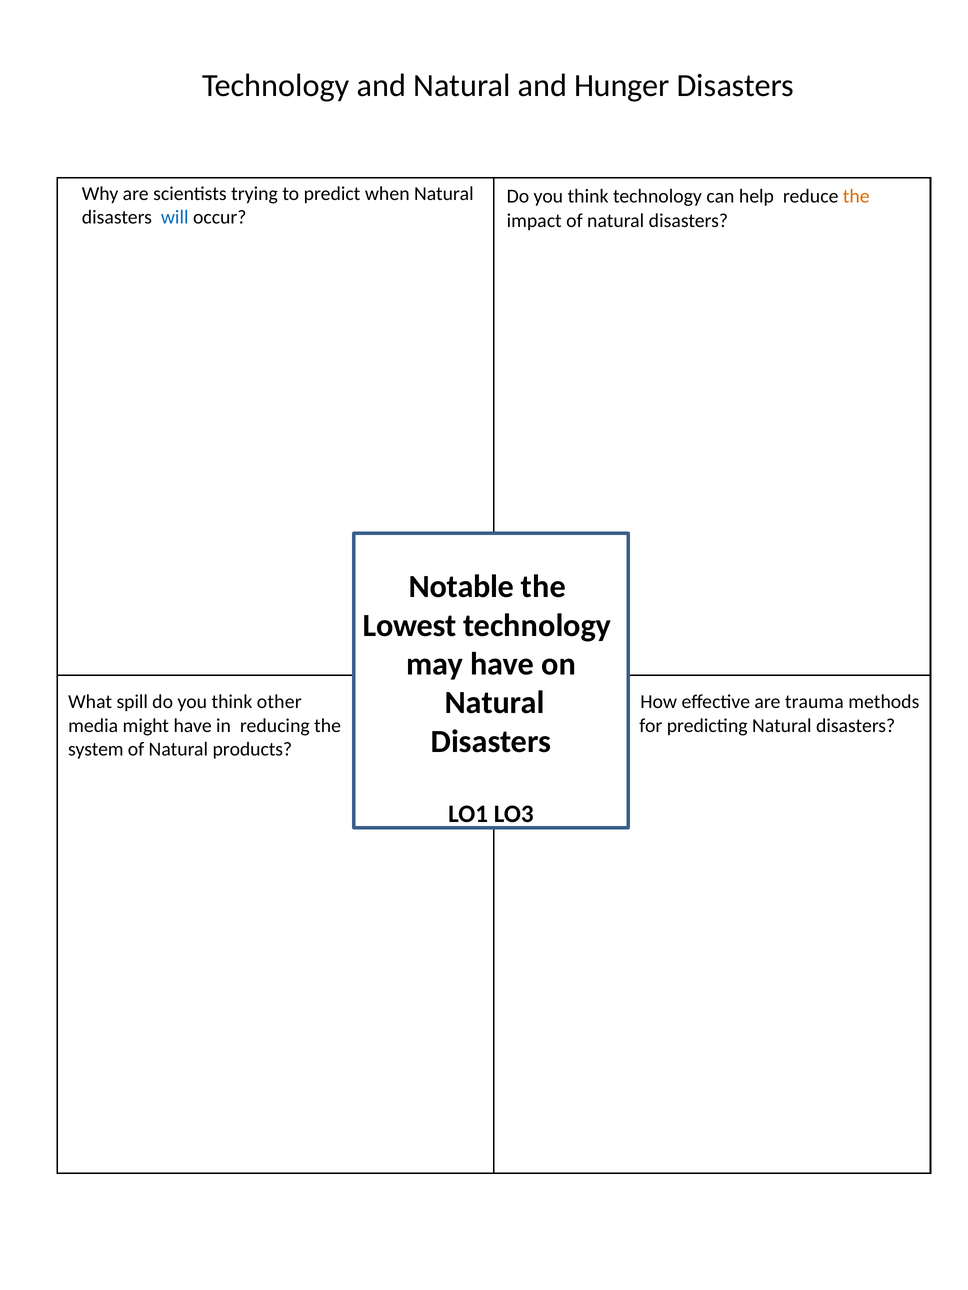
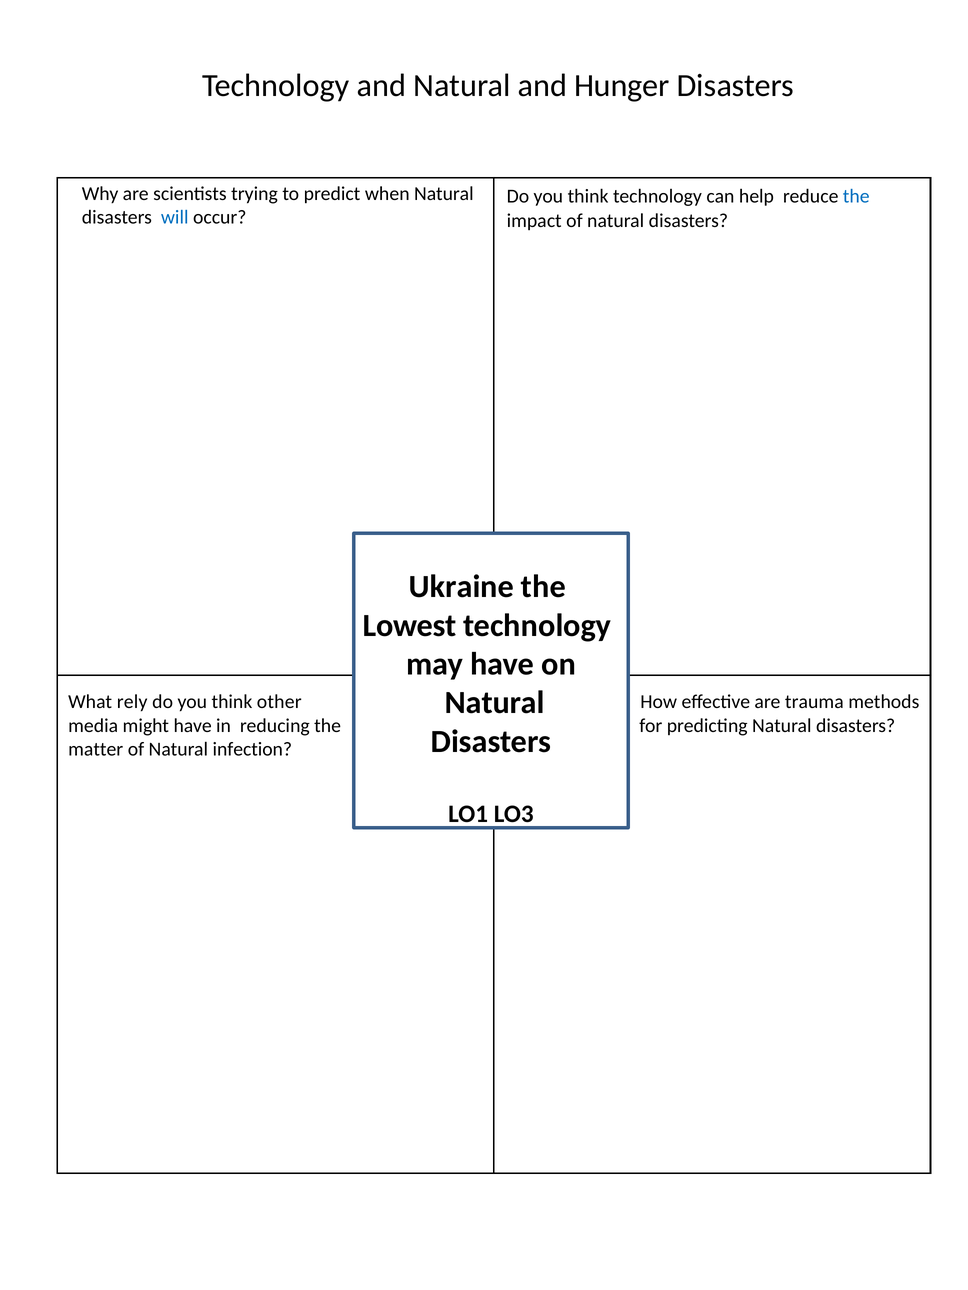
the at (856, 197) colour: orange -> blue
Notable: Notable -> Ukraine
spill: spill -> rely
system: system -> matter
products: products -> infection
